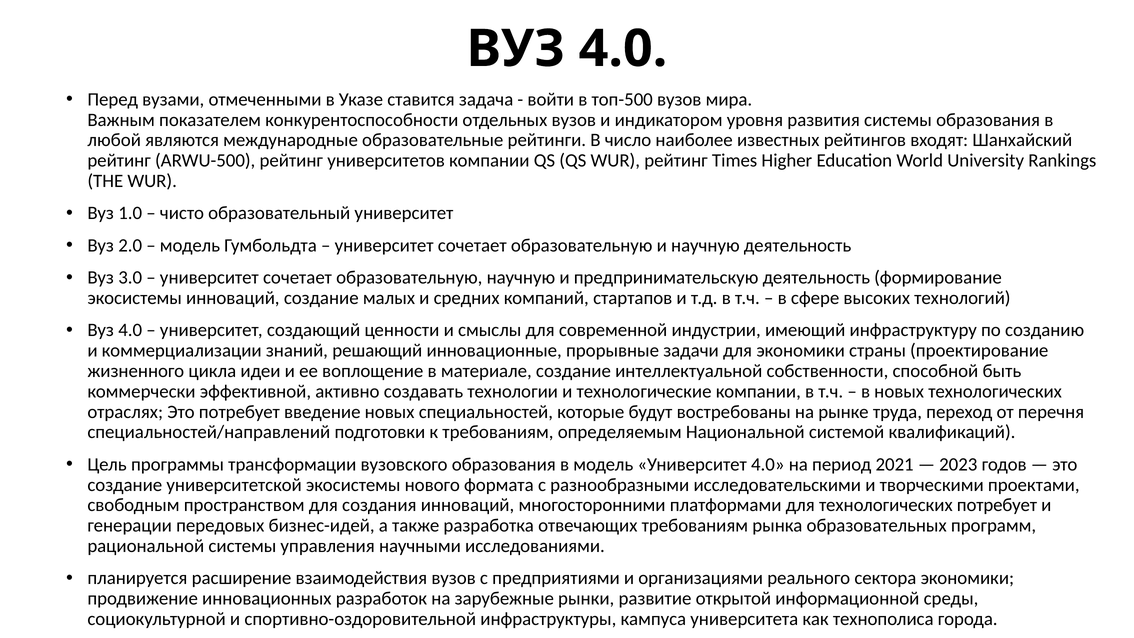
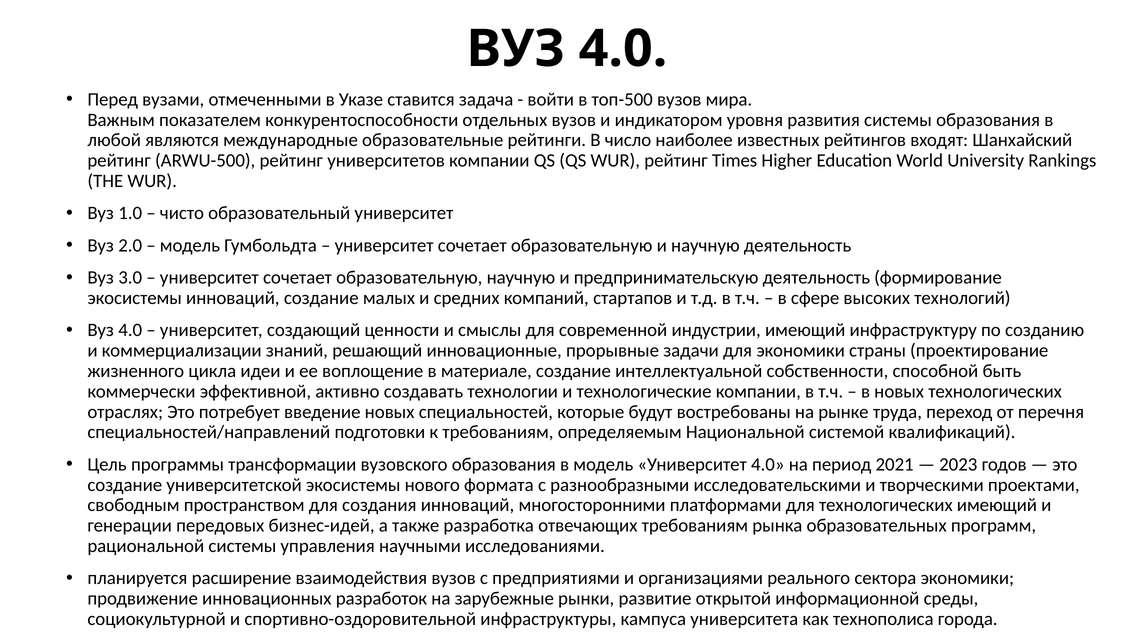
технологических потребует: потребует -> имеющий
